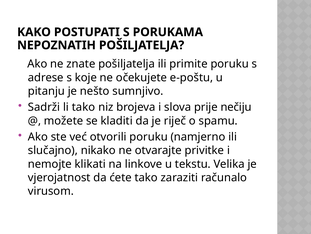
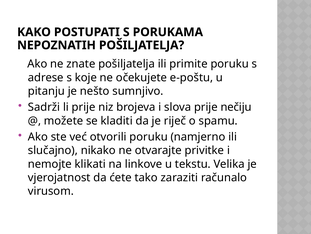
li tako: tako -> prije
